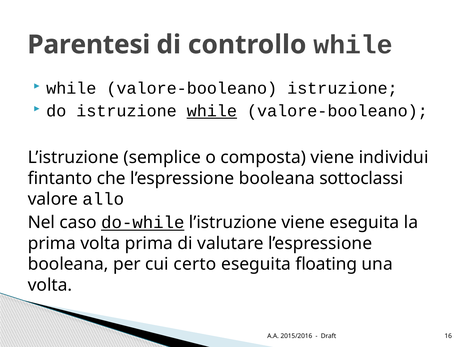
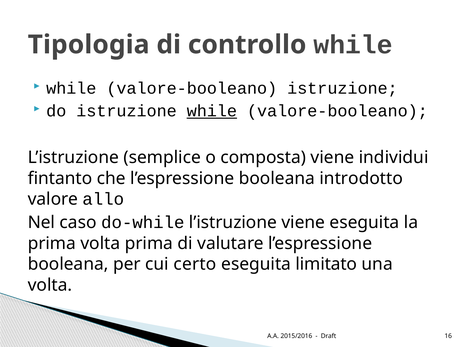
Parentesi: Parentesi -> Tipologia
sottoclassi: sottoclassi -> introdotto
do-while underline: present -> none
floating: floating -> limitato
